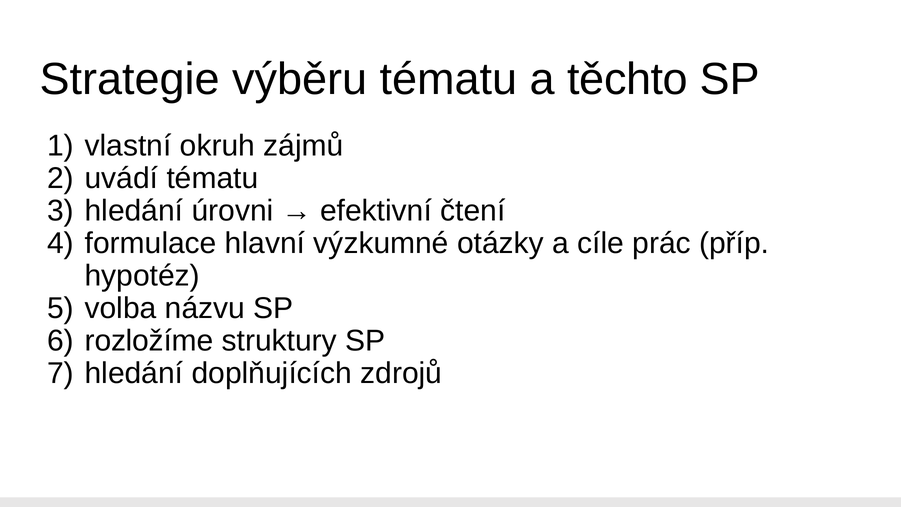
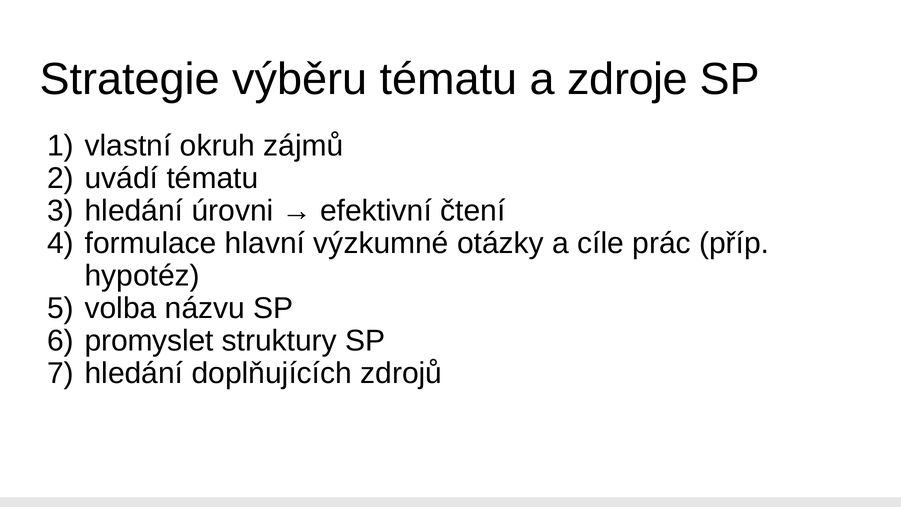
těchto: těchto -> zdroje
rozložíme: rozložíme -> promyslet
